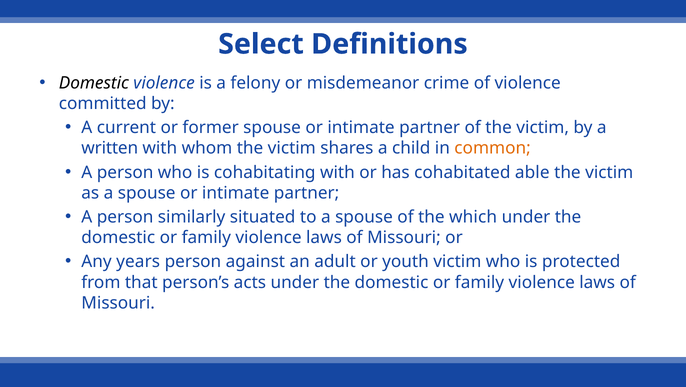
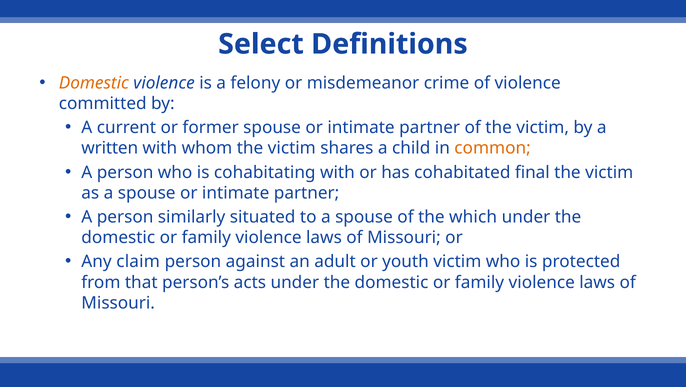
Domestic at (94, 83) colour: black -> orange
able: able -> final
years: years -> claim
